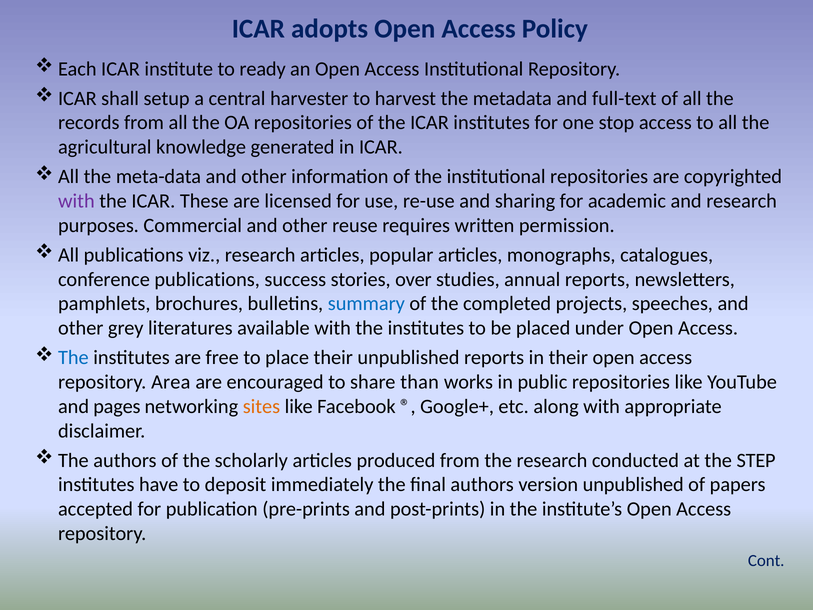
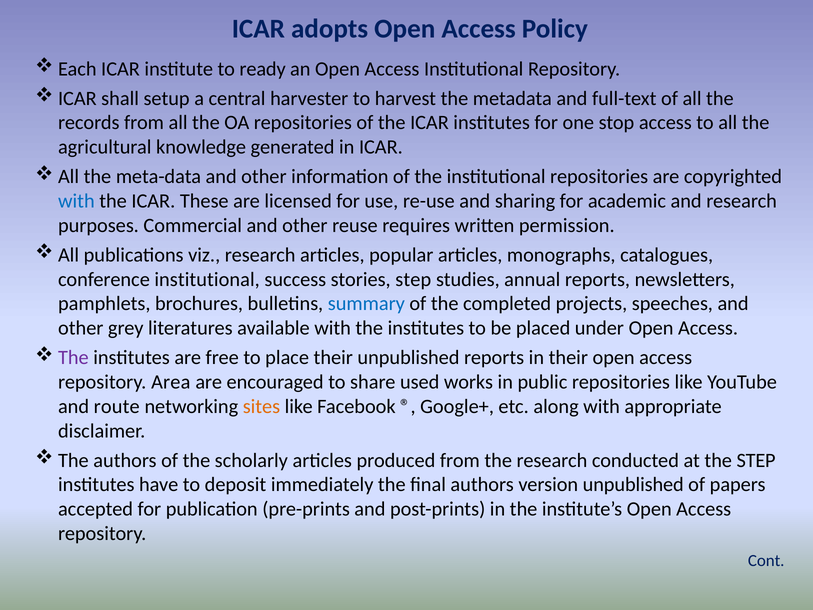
with at (76, 201) colour: purple -> blue
conference publications: publications -> institutional
stories over: over -> step
The at (73, 358) colour: blue -> purple
than: than -> used
pages: pages -> route
